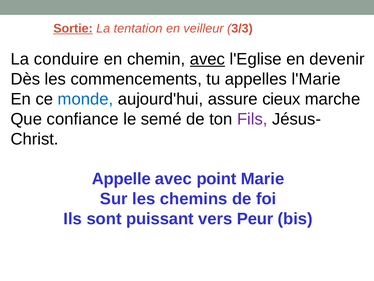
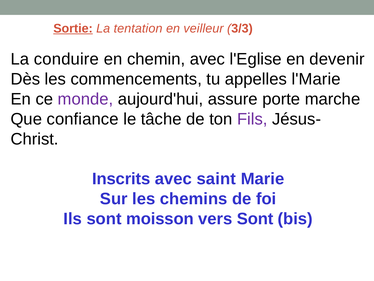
avec at (207, 59) underline: present -> none
monde colour: blue -> purple
cieux: cieux -> porte
semé: semé -> tâche
Appelle: Appelle -> Inscrits
point: point -> saint
puissant: puissant -> moisson
vers Peur: Peur -> Sont
